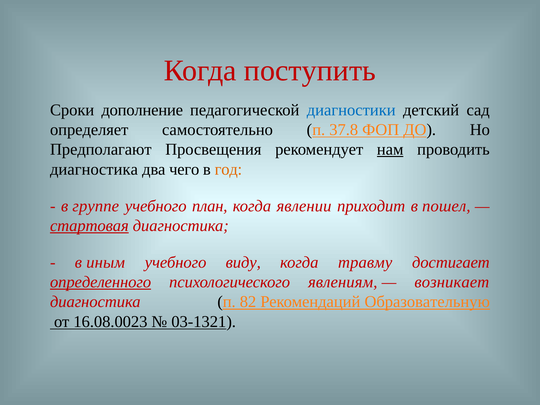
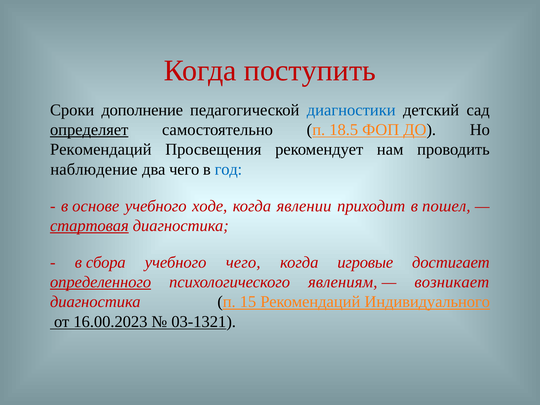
определяет underline: none -> present
37.8: 37.8 -> 18.5
Предполагают at (101, 150): Предполагают -> Рекомендаций
нам underline: present -> none
диагностика at (94, 169): диагностика -> наблюдение
год colour: orange -> blue
группе: группе -> основе
план: план -> ходе
иным: иным -> сбора
учебного виду: виду -> чего
травму: травму -> игровые
82: 82 -> 15
Образовательную: Образовательную -> Индивидуального
16.08.0023: 16.08.0023 -> 16.00.2023
